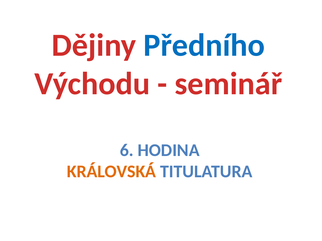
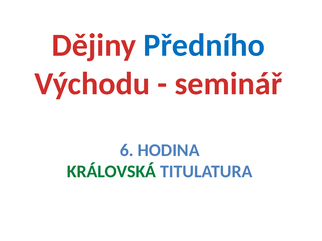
KRÁLOVSKÁ colour: orange -> green
